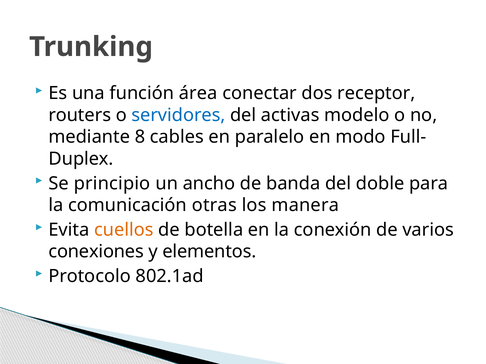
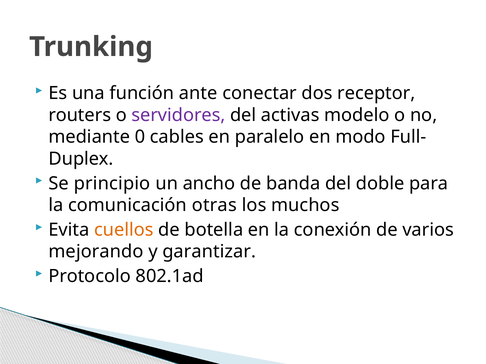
área: área -> ante
servidores colour: blue -> purple
8: 8 -> 0
manera: manera -> muchos
conexiones: conexiones -> mejorando
elementos: elementos -> garantizar
